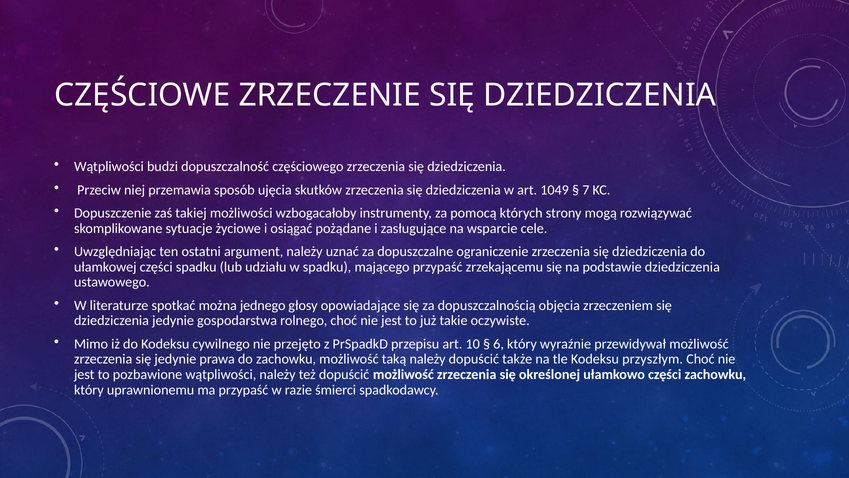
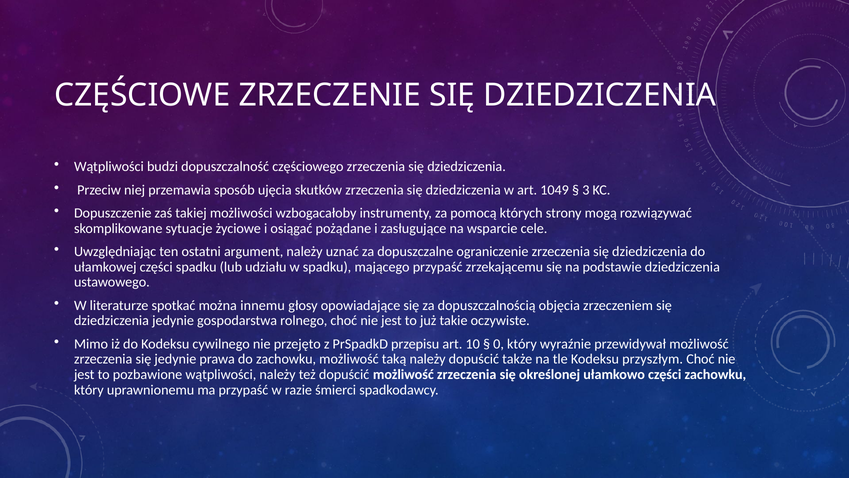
7: 7 -> 3
jednego: jednego -> innemu
6: 6 -> 0
